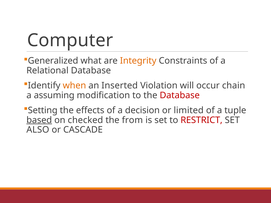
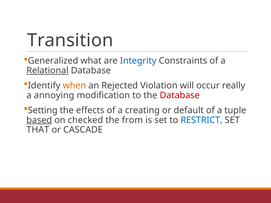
Computer: Computer -> Transition
Integrity colour: orange -> blue
Relational underline: none -> present
Inserted: Inserted -> Rejected
chain: chain -> really
assuming: assuming -> annoying
decision: decision -> creating
limited: limited -> default
RESTRICT colour: red -> blue
ALSO: ALSO -> THAT
